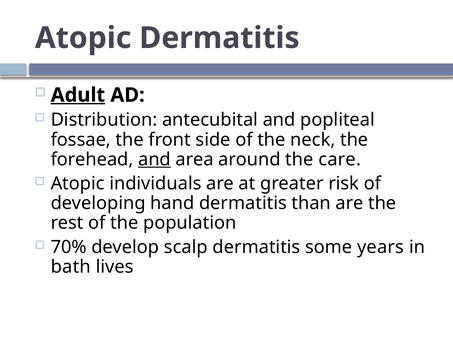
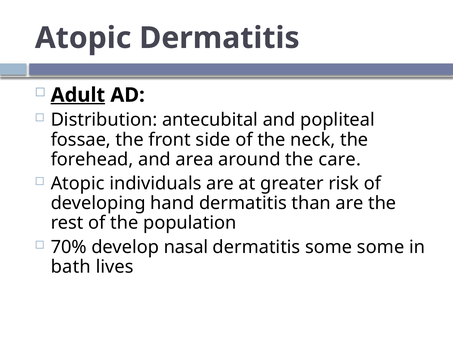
and at (154, 159) underline: present -> none
scalp: scalp -> nasal
some years: years -> some
